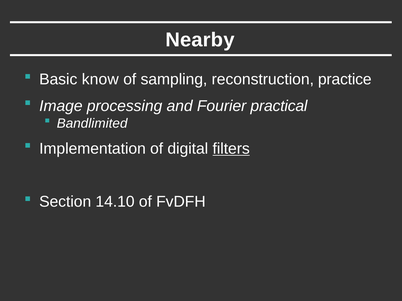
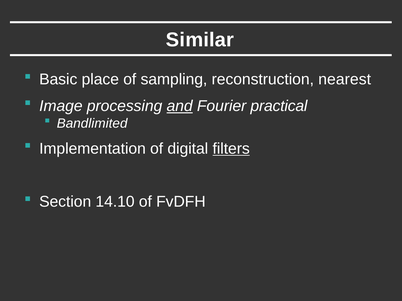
Nearby: Nearby -> Similar
know: know -> place
practice: practice -> nearest
and underline: none -> present
